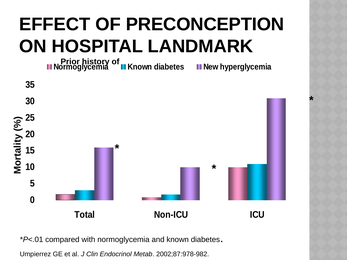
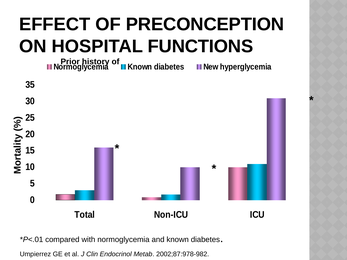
LANDMARK: LANDMARK -> FUNCTIONS
